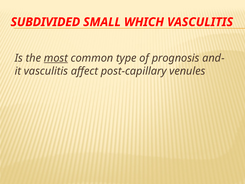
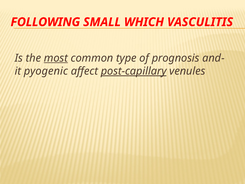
SUBDIVIDED: SUBDIVIDED -> FOLLOWING
it vasculitis: vasculitis -> pyogenic
post-capillary underline: none -> present
